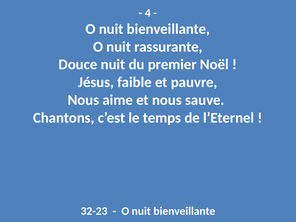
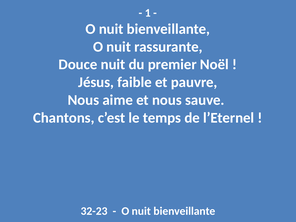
4: 4 -> 1
